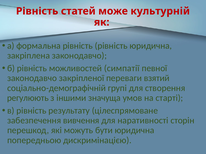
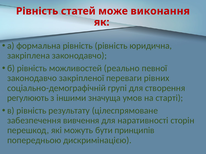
культурній: культурній -> виконання
симпатії: симпатії -> реально
взятий: взятий -> рівних
бути юридична: юридична -> принципів
